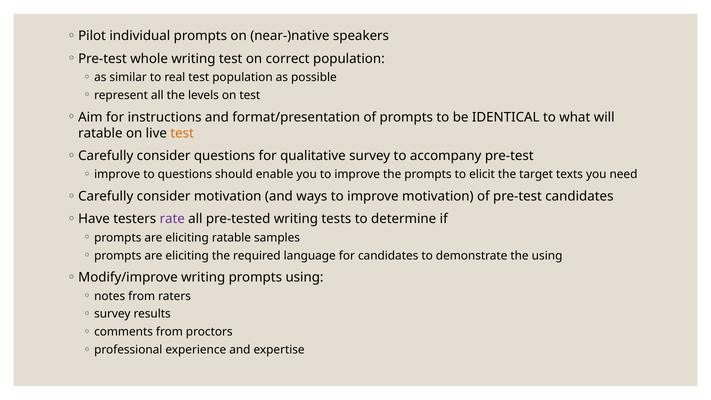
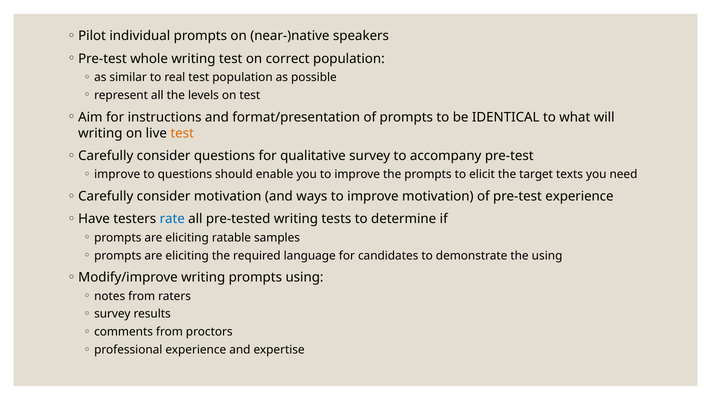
ratable at (100, 133): ratable -> writing
pre-test candidates: candidates -> experience
rate colour: purple -> blue
